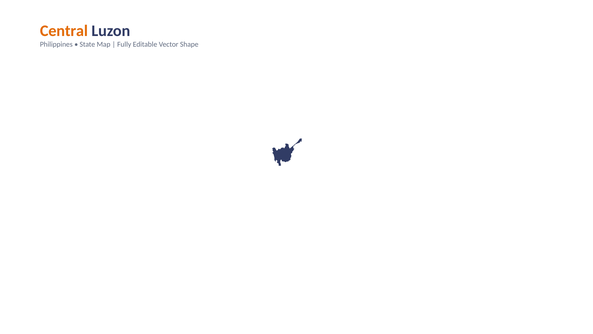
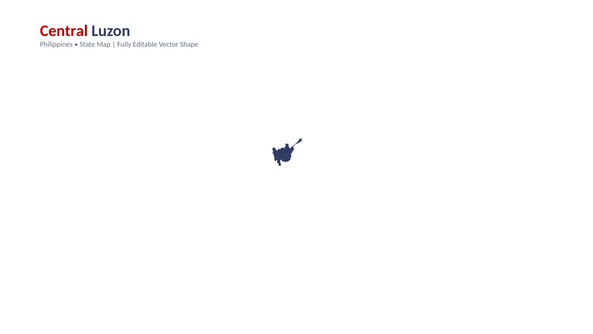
Central colour: orange -> red
